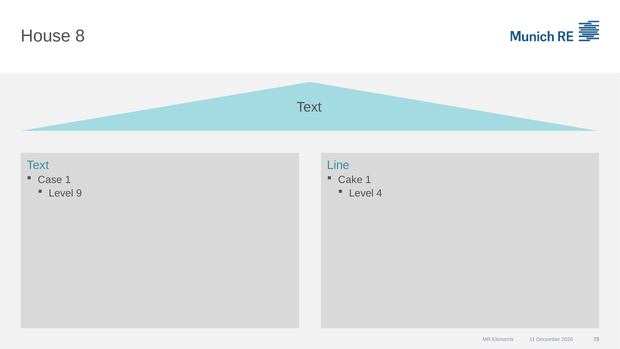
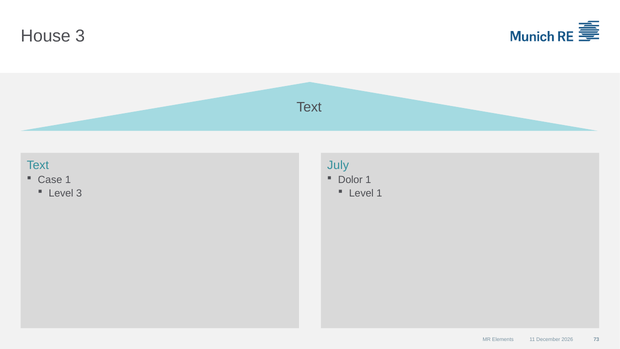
House 8: 8 -> 3
Line: Line -> July
Cake: Cake -> Dolor
Level 9: 9 -> 3
Level 4: 4 -> 1
